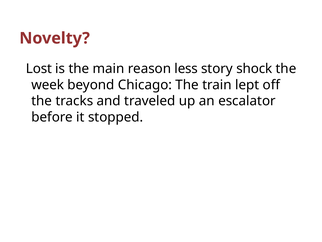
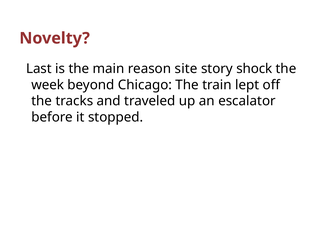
Lost: Lost -> Last
less: less -> site
